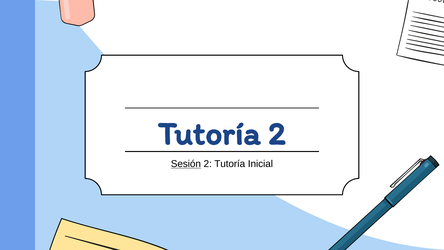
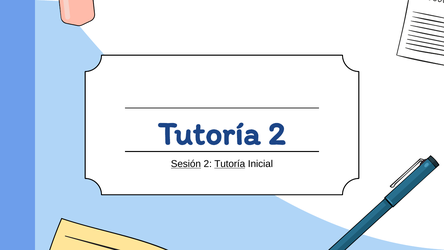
Tutoría at (230, 164) underline: none -> present
